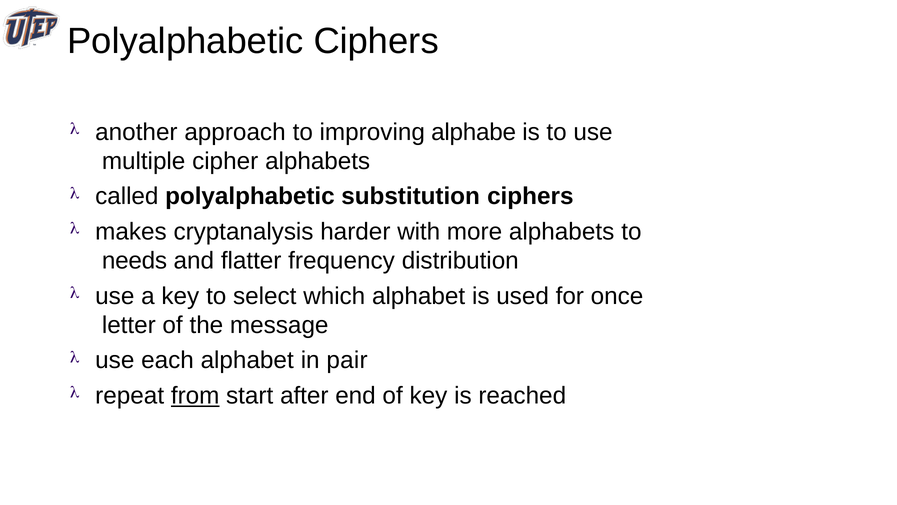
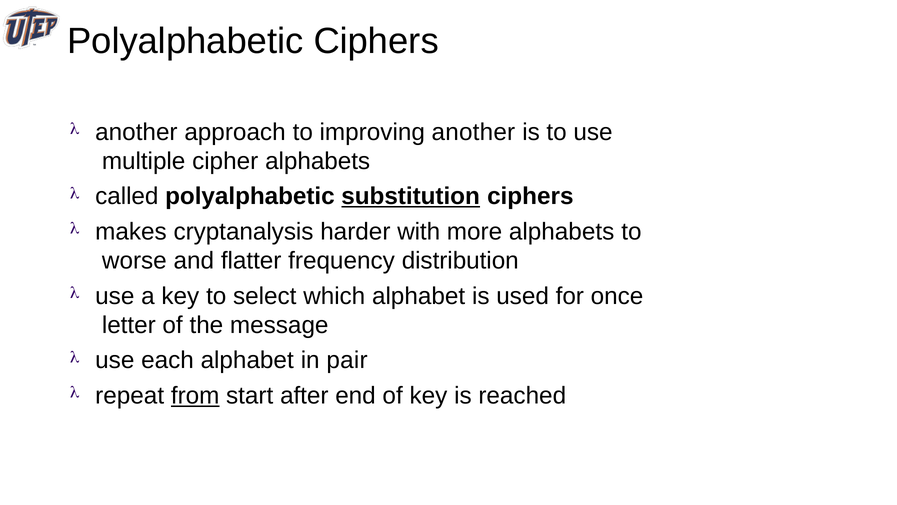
improving alphabe: alphabe -> another
substitution underline: none -> present
needs: needs -> worse
